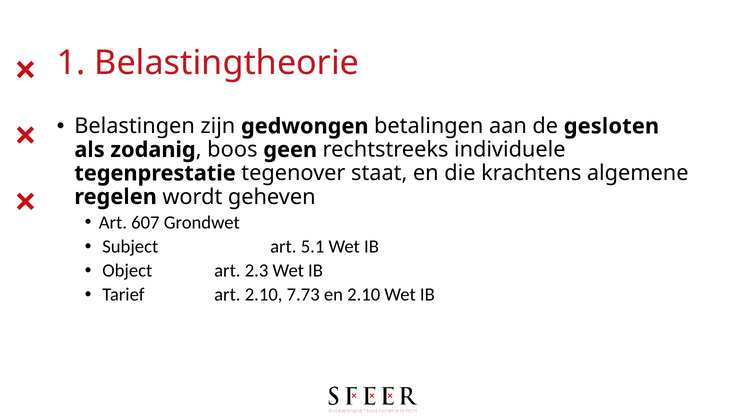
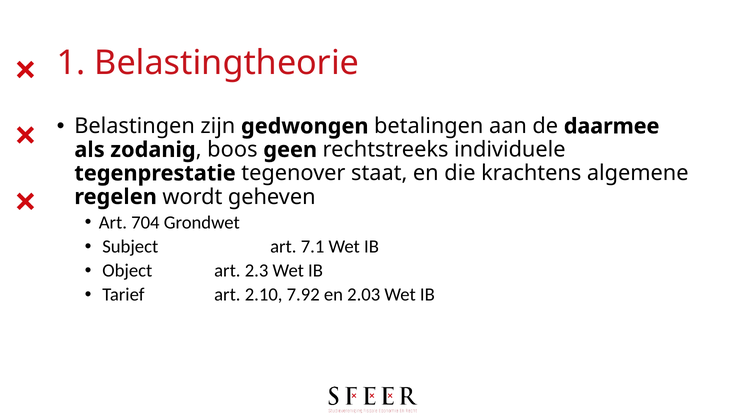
gesloten: gesloten -> daarmee
607: 607 -> 704
5.1: 5.1 -> 7.1
7.73: 7.73 -> 7.92
en 2.10: 2.10 -> 2.03
